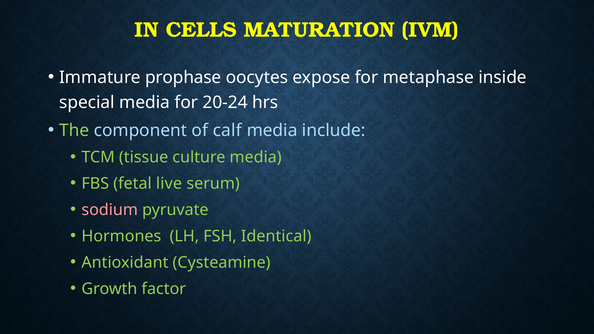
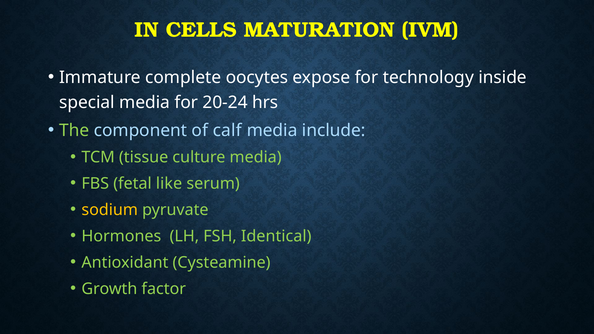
prophase: prophase -> complete
metaphase: metaphase -> technology
live: live -> like
sodium colour: pink -> yellow
